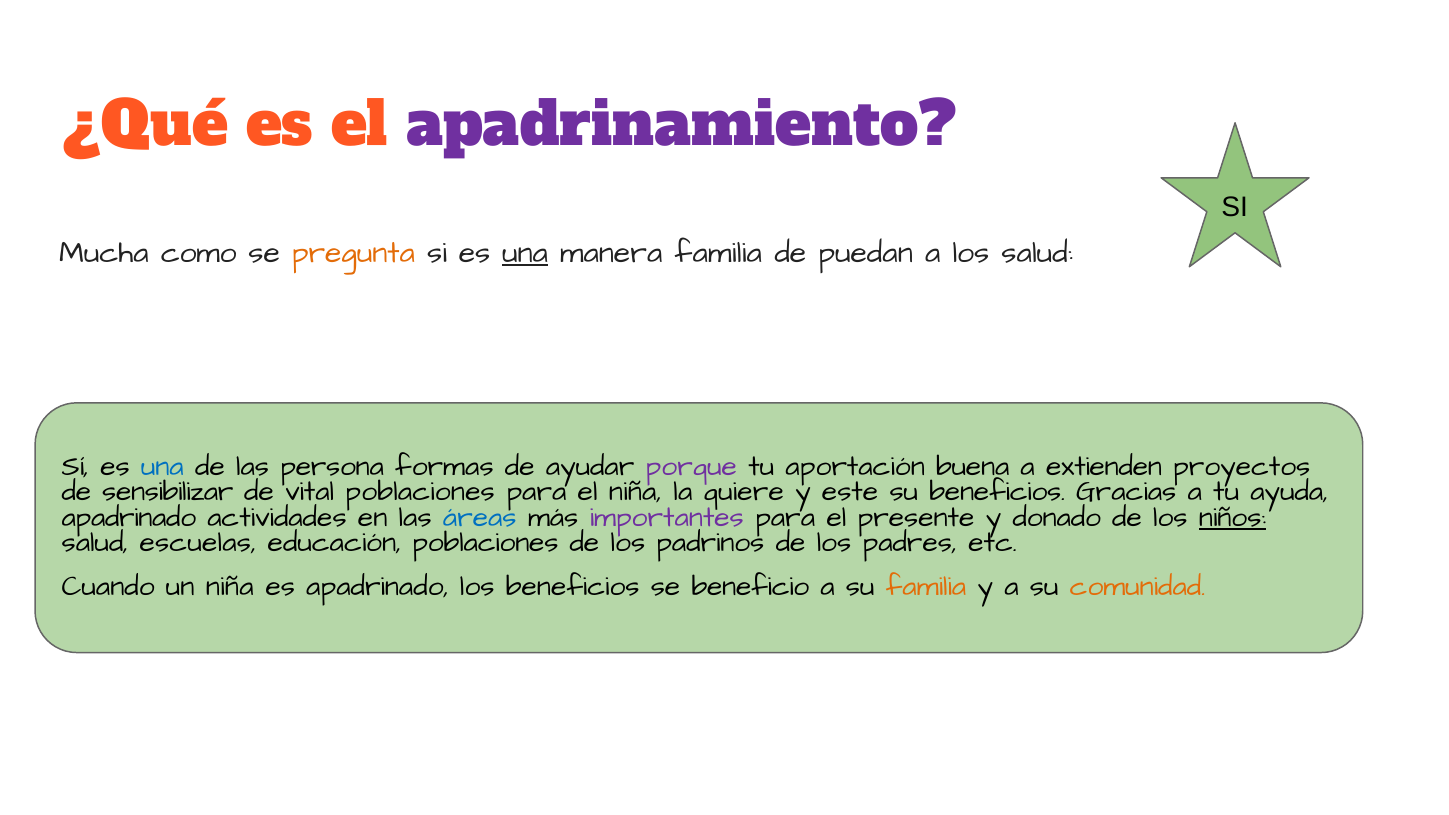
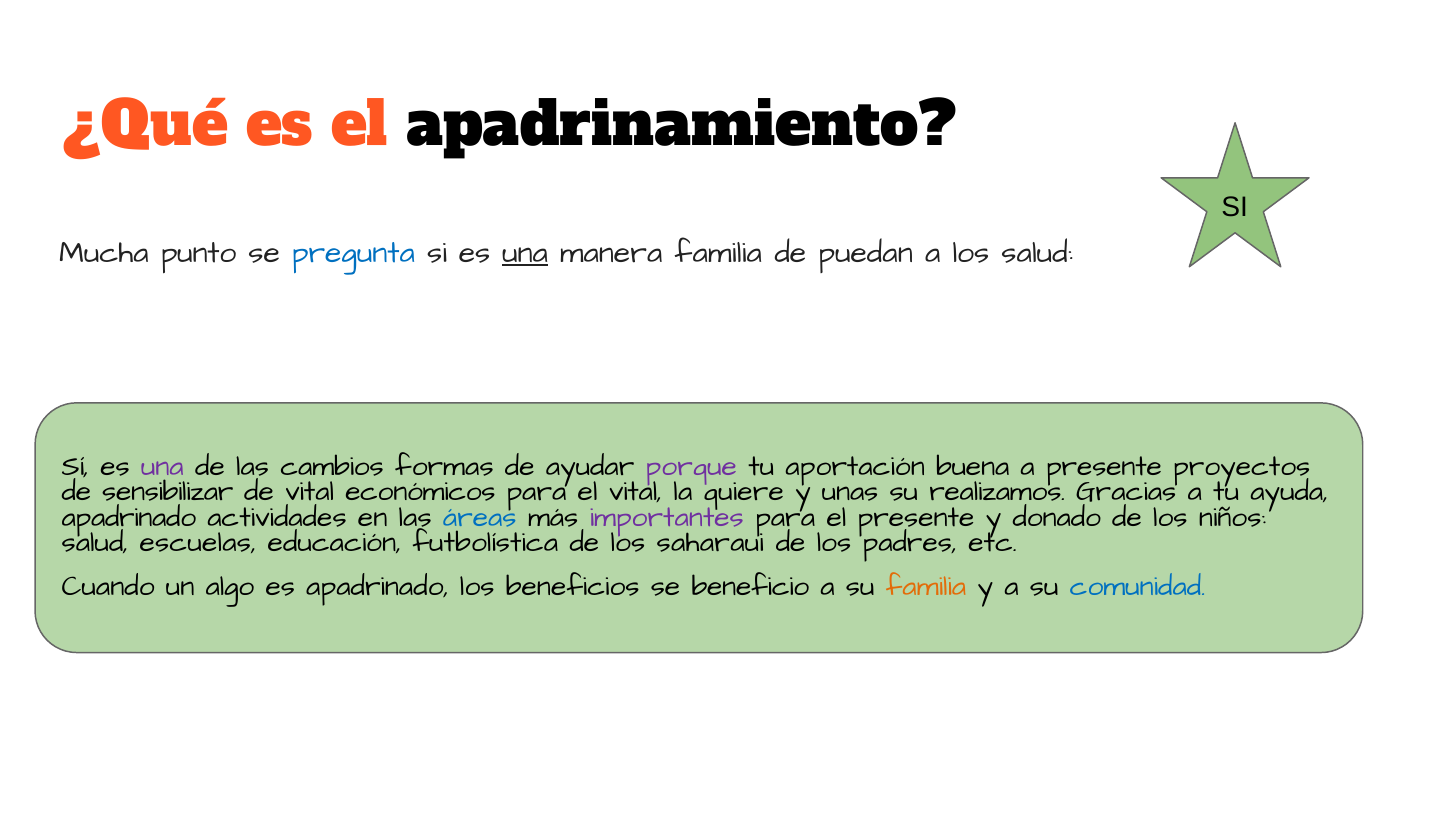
apadrinamiento colour: purple -> black
como: como -> punto
pregunta colour: orange -> blue
una at (162, 466) colour: blue -> purple
persona: persona -> cambios
a extienden: extienden -> presente
vital poblaciones: poblaciones -> económicos
el niña: niña -> vital
este: este -> unas
su beneficios: beneficios -> realizamos
niños underline: present -> none
educación poblaciones: poblaciones -> futbolística
padrinos: padrinos -> saharaui
un niña: niña -> algo
comunidad colour: orange -> blue
